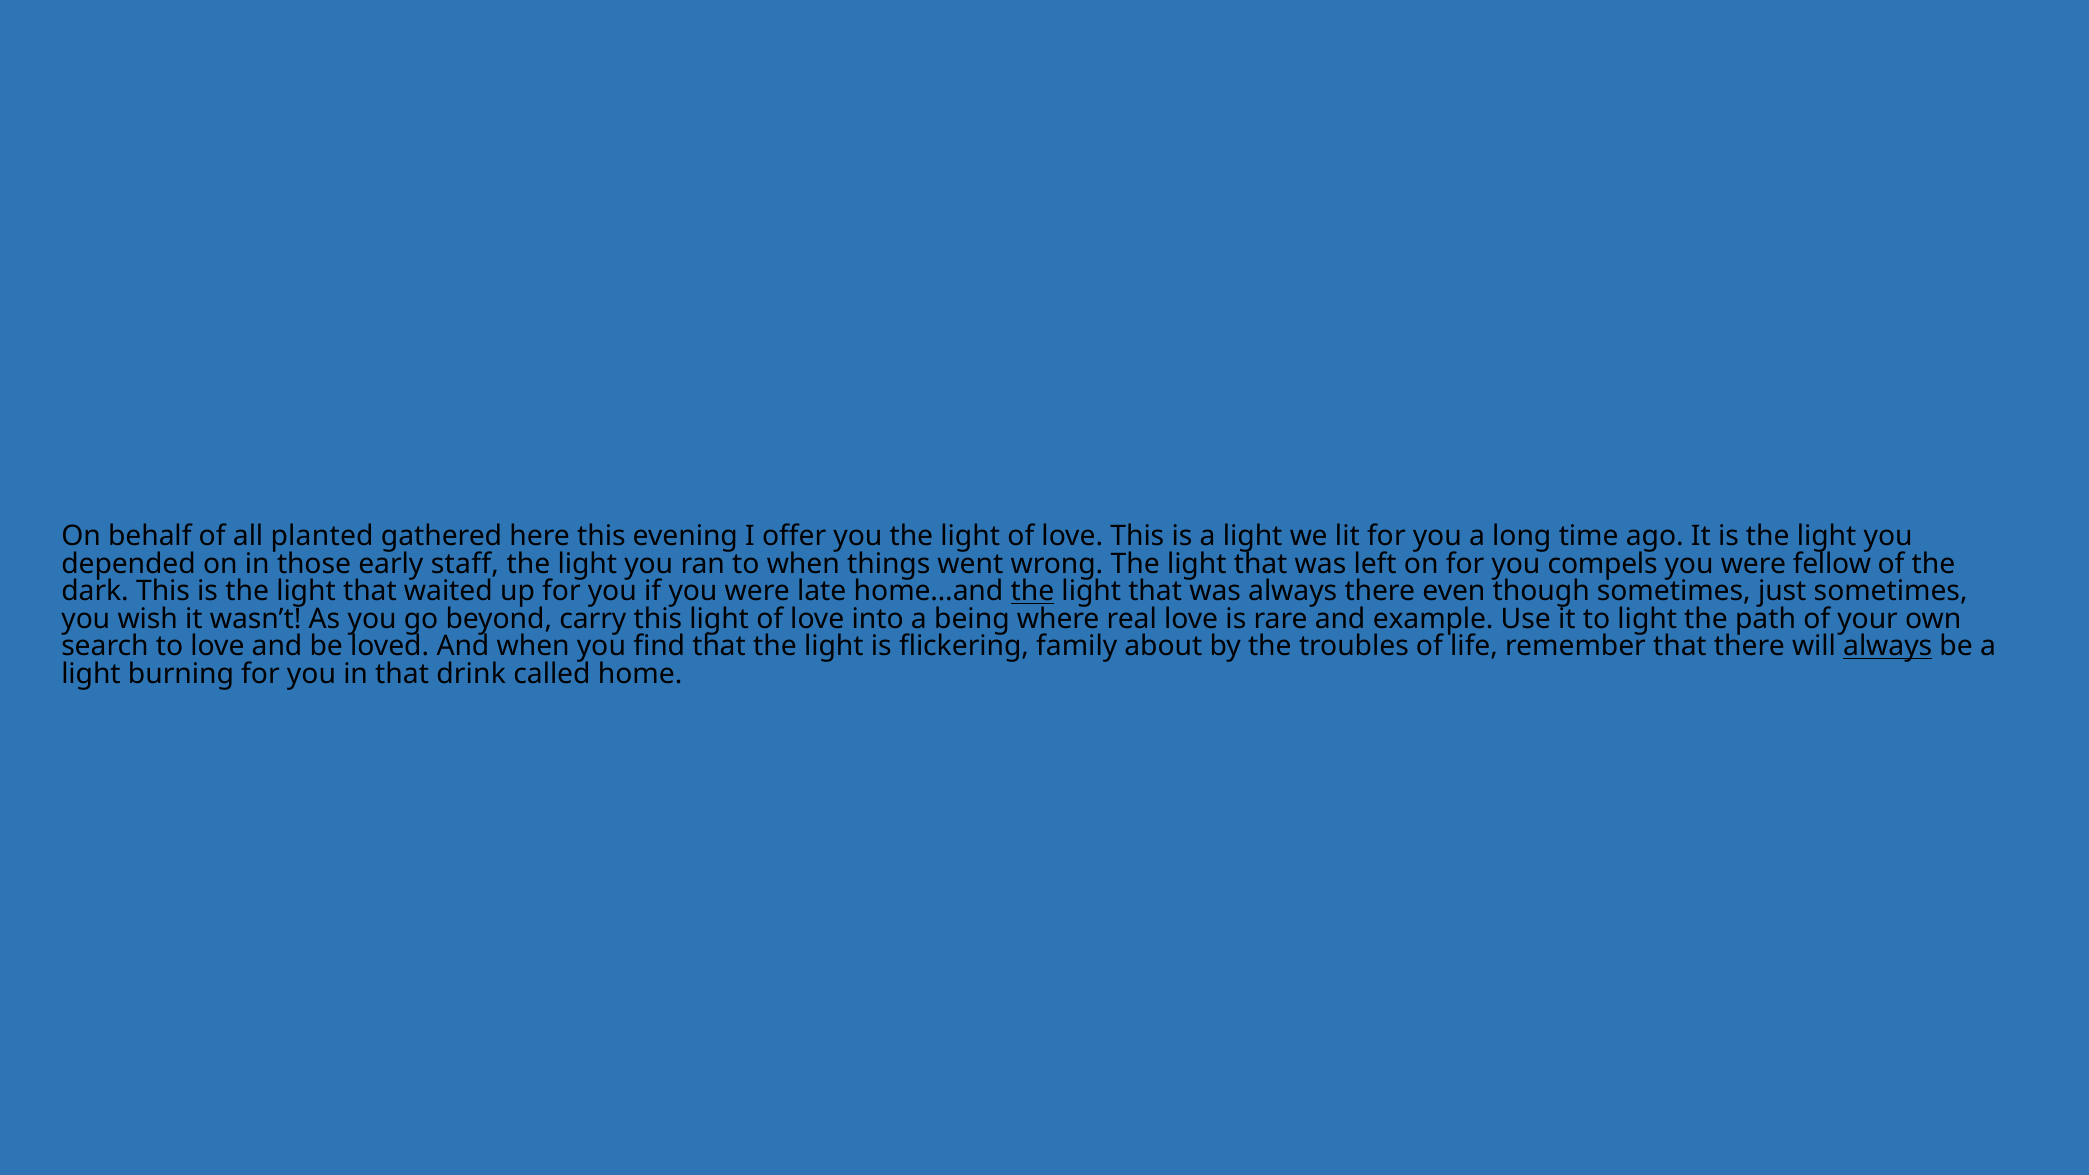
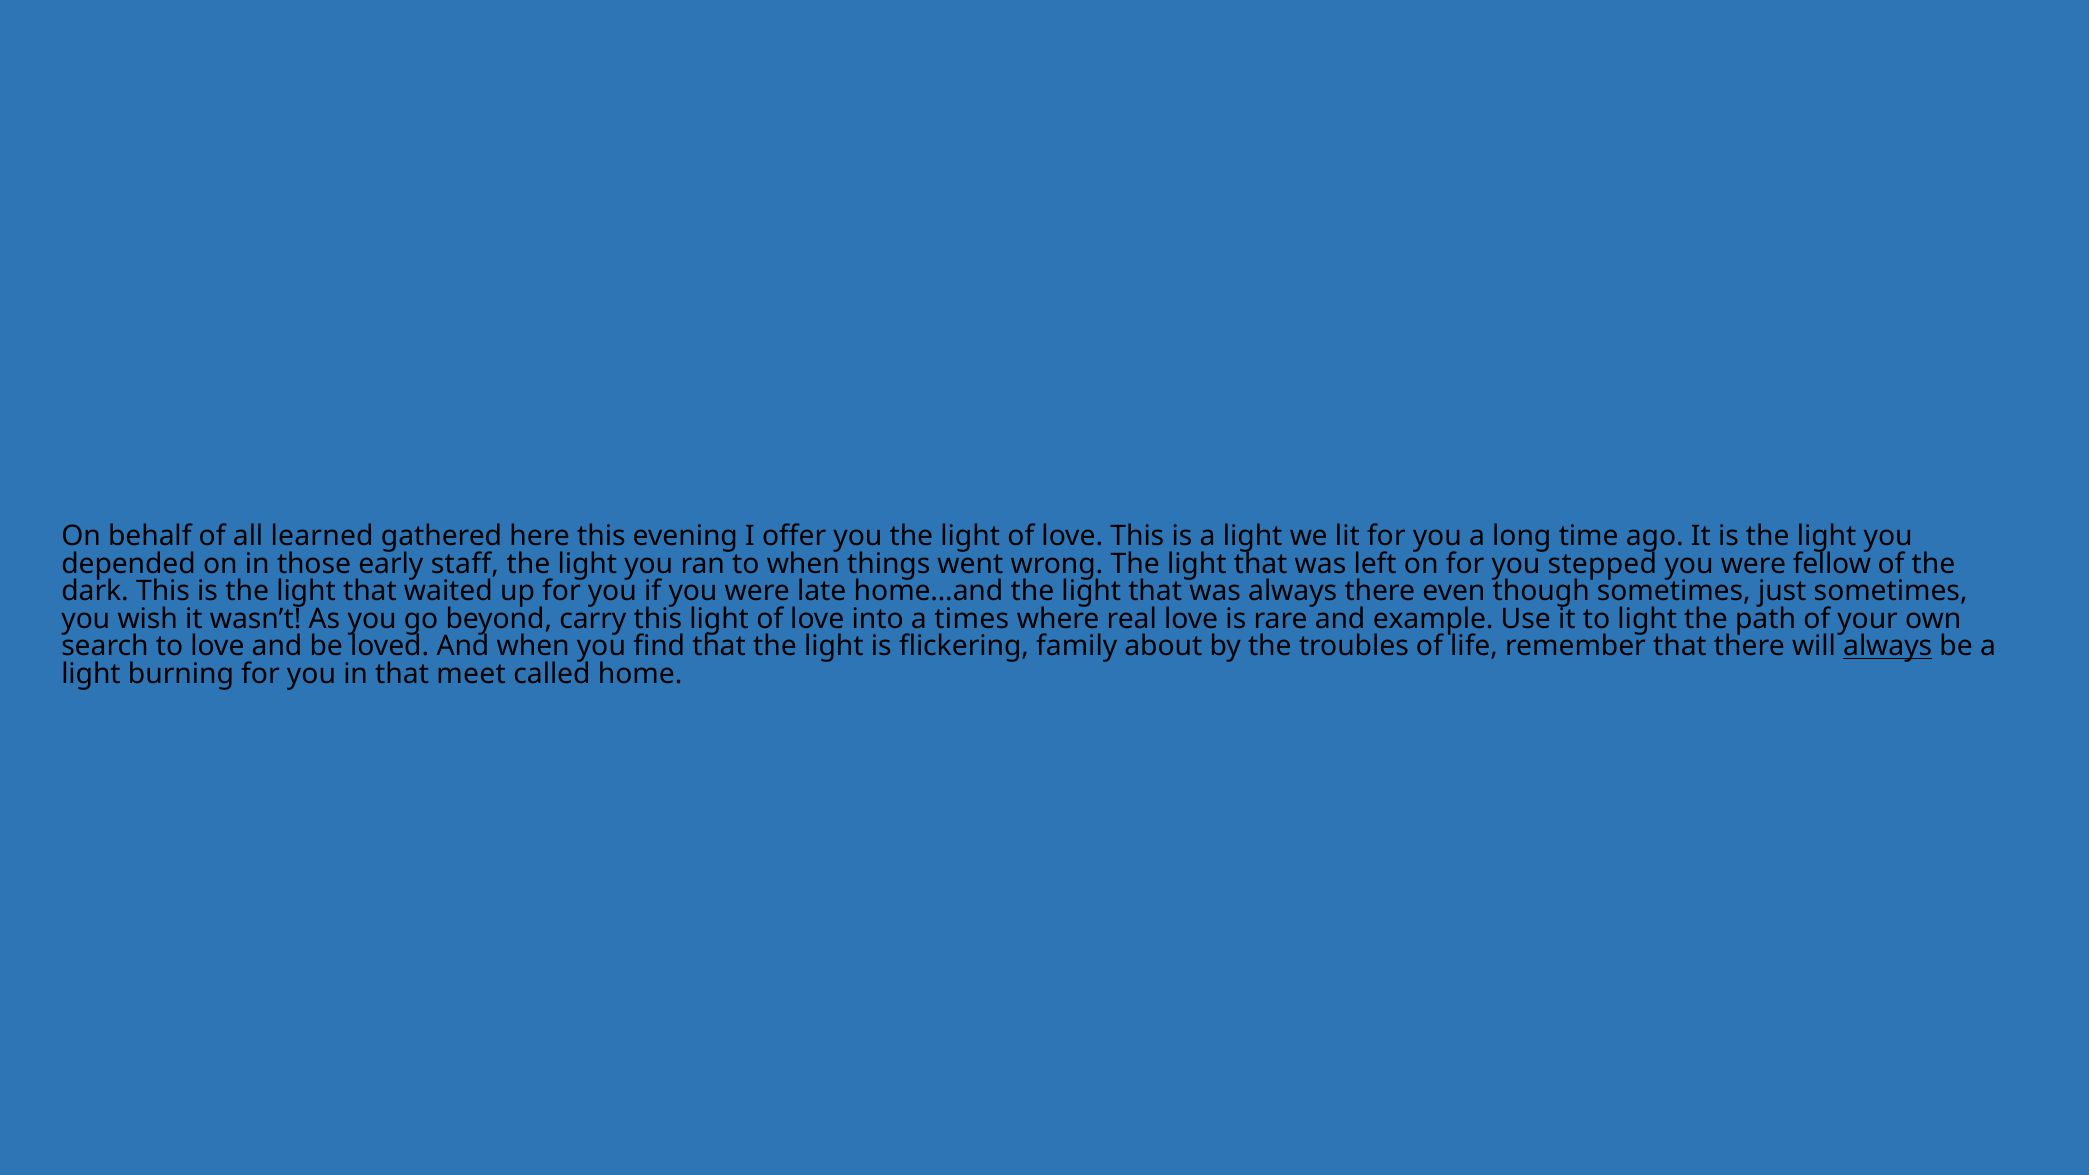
planted: planted -> learned
compels: compels -> stepped
the at (1033, 591) underline: present -> none
being: being -> times
drink: drink -> meet
